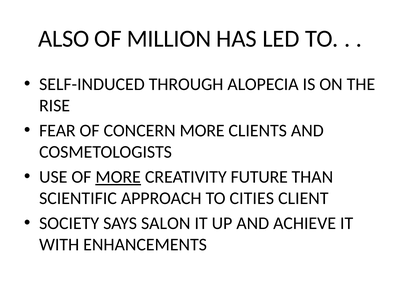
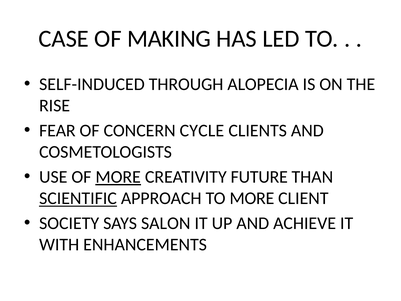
ALSO: ALSO -> CASE
MILLION: MILLION -> MAKING
CONCERN MORE: MORE -> CYCLE
SCIENTIFIC underline: none -> present
TO CITIES: CITIES -> MORE
